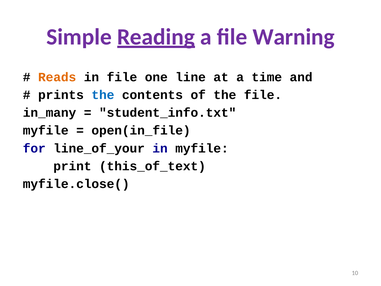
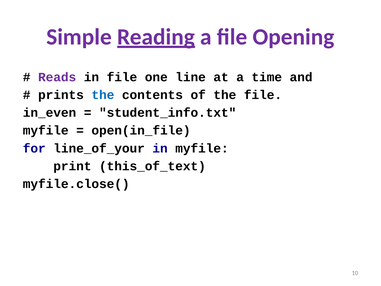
Warning: Warning -> Opening
Reads colour: orange -> purple
in_many: in_many -> in_even
